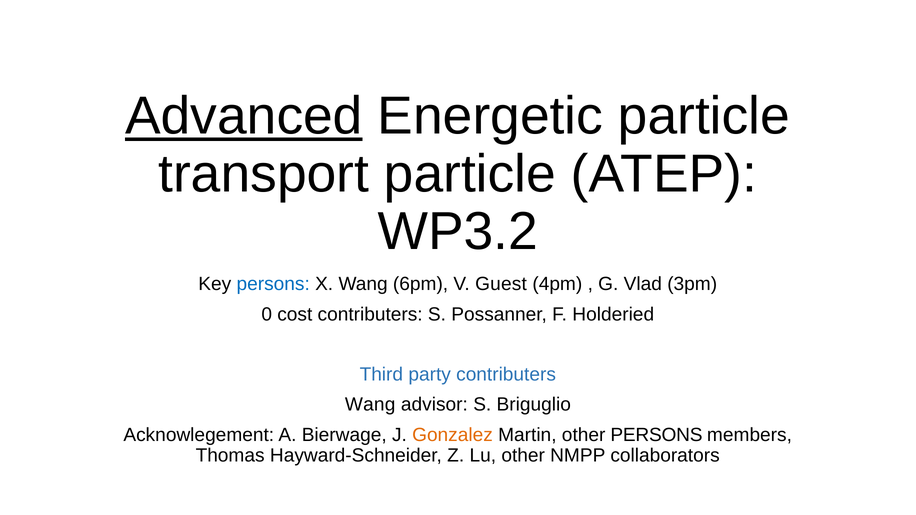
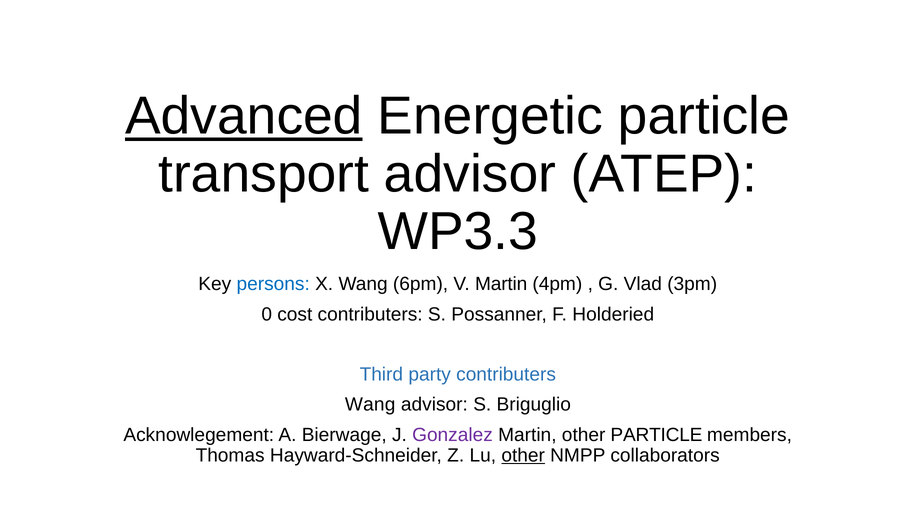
transport particle: particle -> advisor
WP3.2: WP3.2 -> WP3.3
V Guest: Guest -> Martin
Gonzalez colour: orange -> purple
other PERSONS: PERSONS -> PARTICLE
other at (523, 456) underline: none -> present
